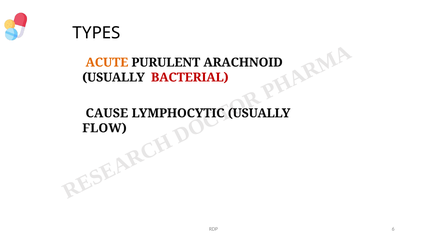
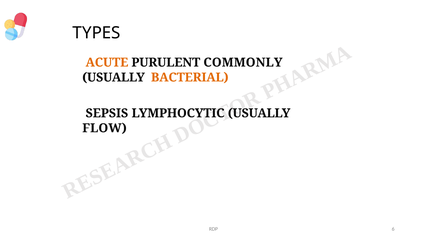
ARACHNOID: ARACHNOID -> COMMONLY
BACTERIAL colour: red -> orange
CAUSE: CAUSE -> SEPSIS
